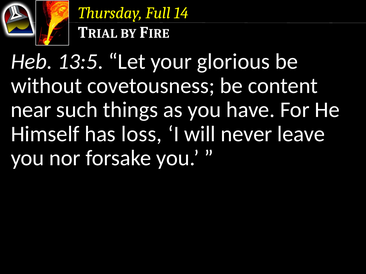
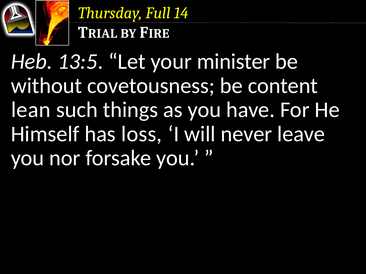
glorious: glorious -> minister
near: near -> lean
